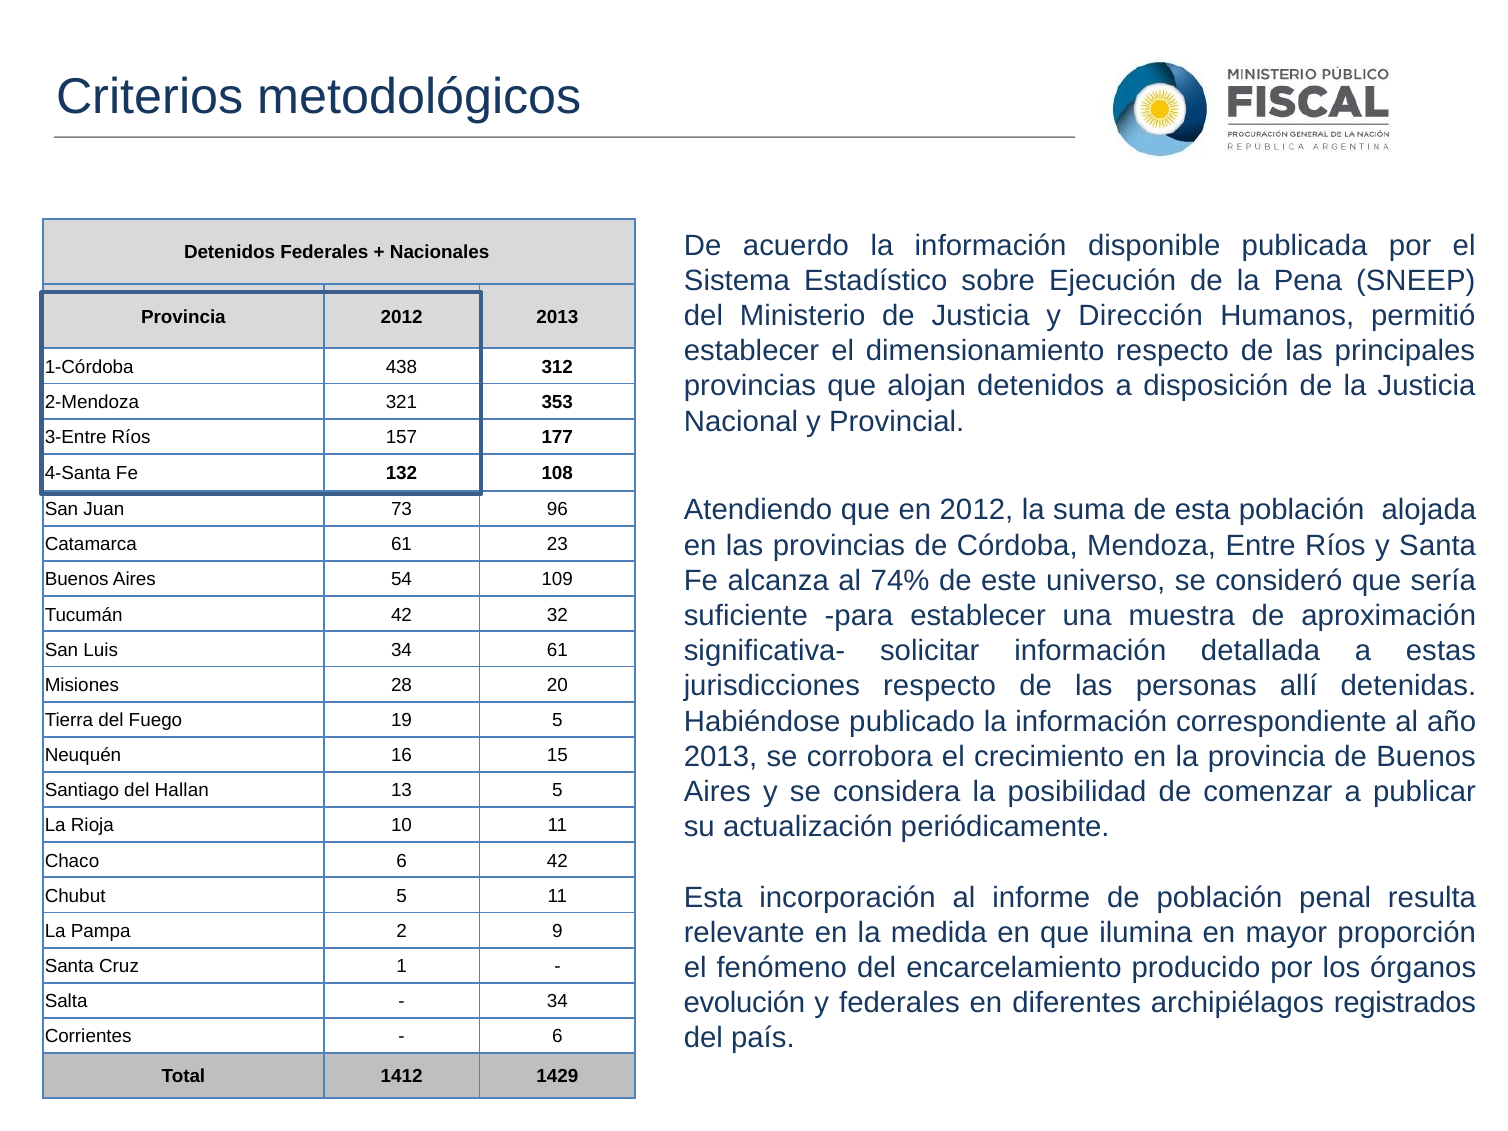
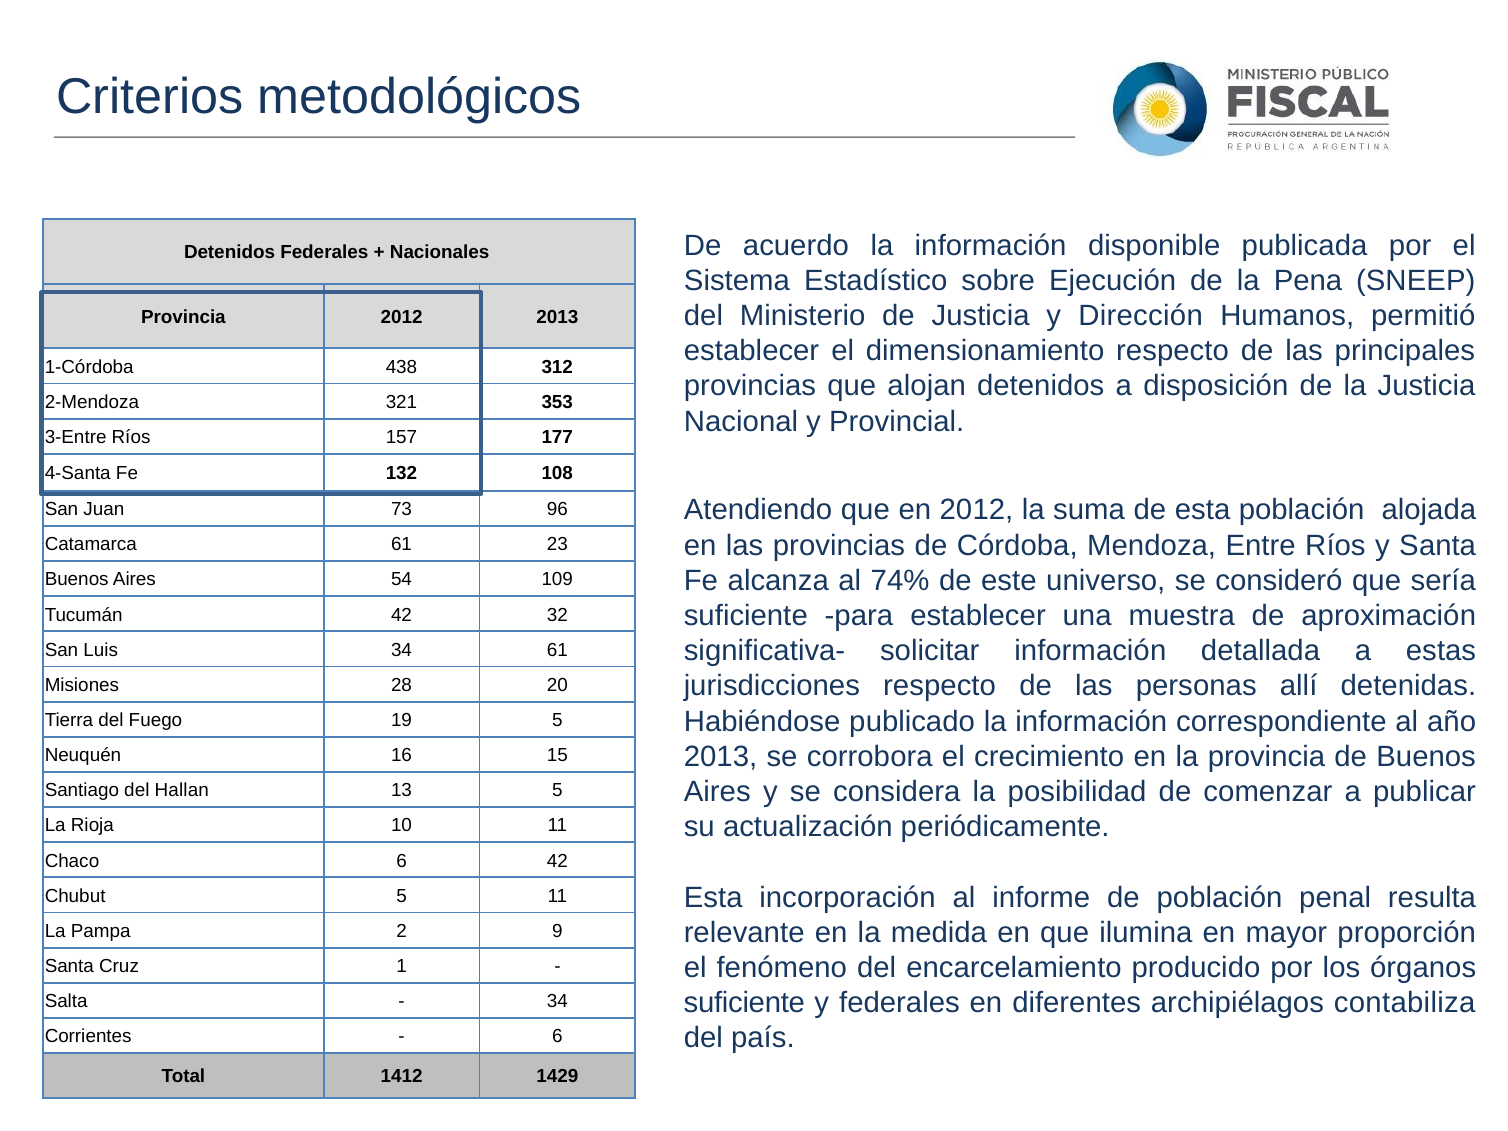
evolución at (744, 1003): evolución -> suficiente
registrados: registrados -> contabiliza
